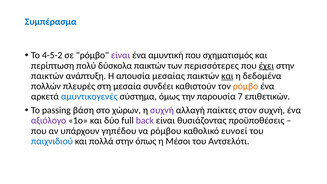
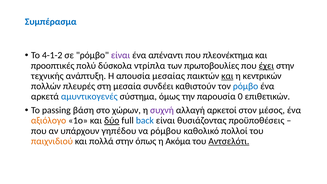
4-5-2: 4-5-2 -> 4-1-2
αμυντική: αμυντική -> απέναντι
σχηματισμός: σχηματισμός -> πλεονέκτημα
περίπτωση: περίπτωση -> προοπτικές
δύσκολα παικτών: παικτών -> ντρίπλα
περισσότερες: περισσότερες -> πρωτοβουλίες
παικτών at (47, 76): παικτών -> τεχνικής
δεδομένα: δεδομένα -> κεντρικών
ρόμβο at (246, 86) colour: orange -> blue
7: 7 -> 0
παίκτες: παίκτες -> αρκετοί
στον συχνή: συχνή -> μέσος
αξιόλογο colour: purple -> orange
δύο underline: none -> present
back colour: purple -> blue
ευνοεί: ευνοεί -> πολλοί
παιχνιδιού colour: blue -> orange
Μέσοι: Μέσοι -> Ακόμα
Αντσελότι underline: none -> present
